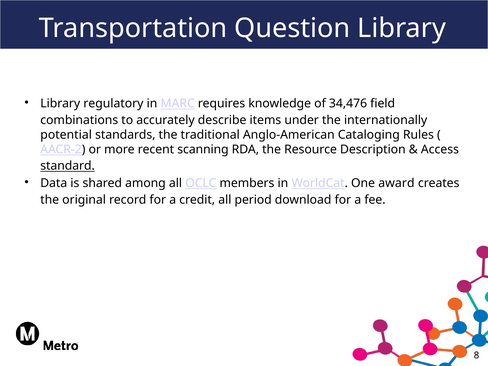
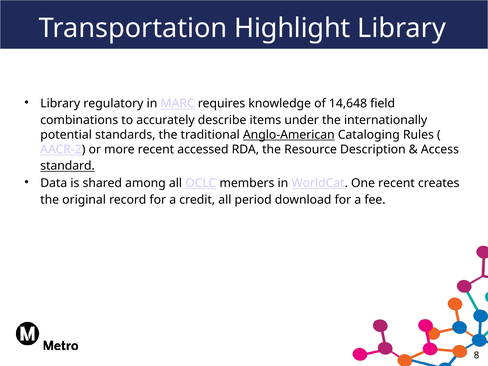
Question: Question -> Highlight
34,476: 34,476 -> 14,648
Anglo-American underline: none -> present
scanning: scanning -> accessed
One award: award -> recent
